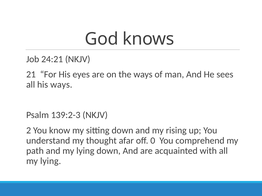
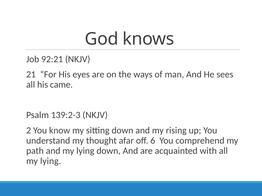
24:21: 24:21 -> 92:21
his ways: ways -> came
0: 0 -> 6
